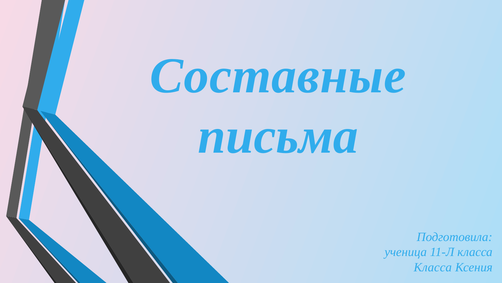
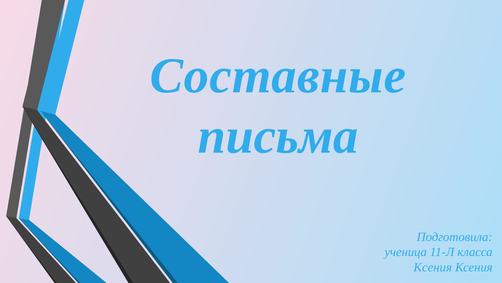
Класса at (433, 267): Класса -> Ксения
